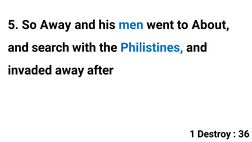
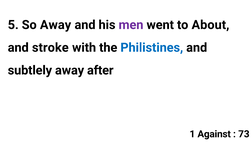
men colour: blue -> purple
search: search -> stroke
invaded: invaded -> subtlely
Destroy: Destroy -> Against
36: 36 -> 73
